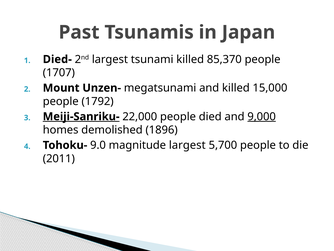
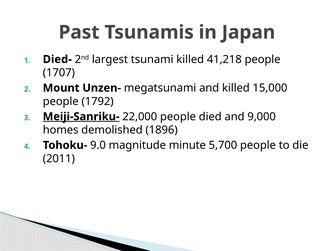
85,370: 85,370 -> 41,218
9,000 underline: present -> none
magnitude largest: largest -> minute
